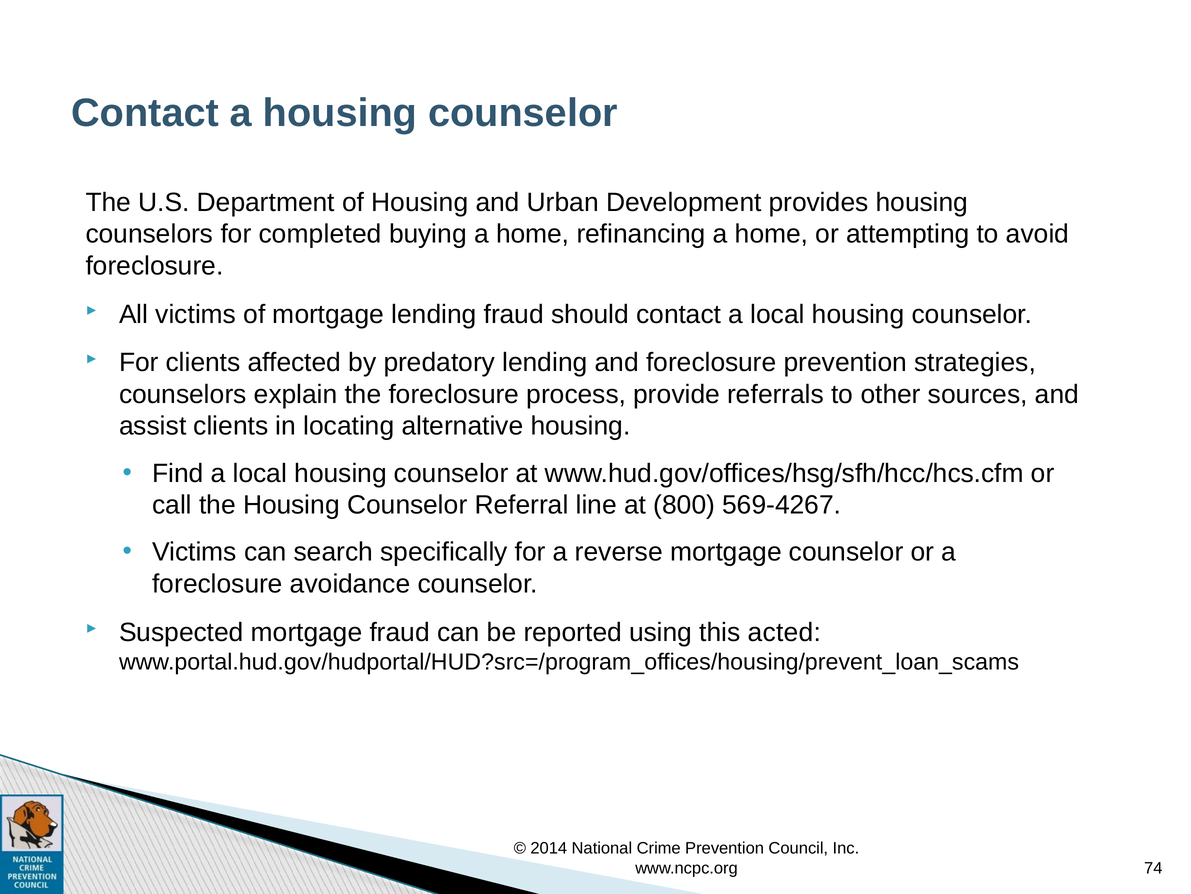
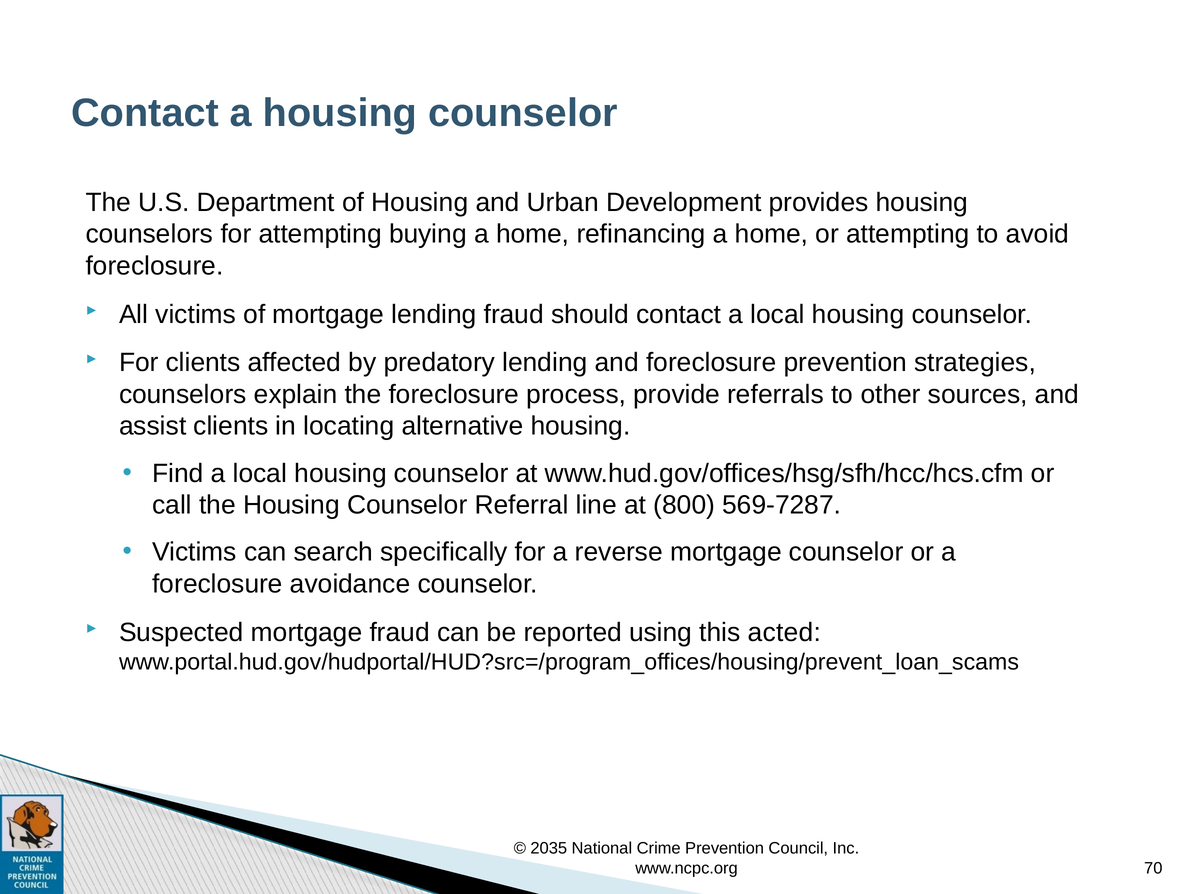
for completed: completed -> attempting
569-4267: 569-4267 -> 569-7287
2014: 2014 -> 2035
74: 74 -> 70
